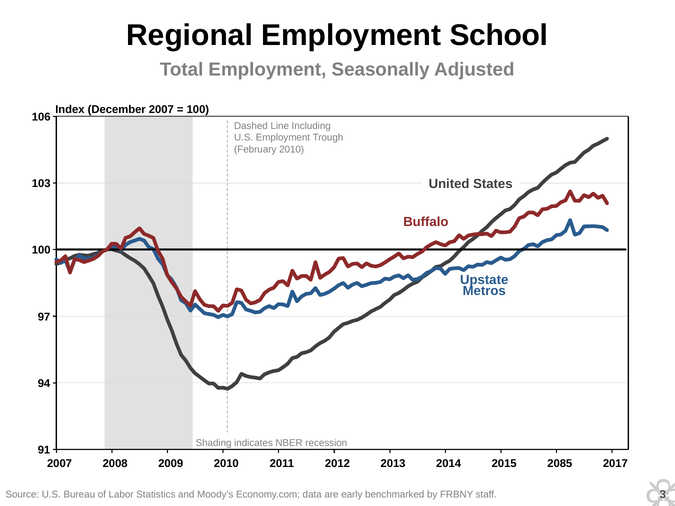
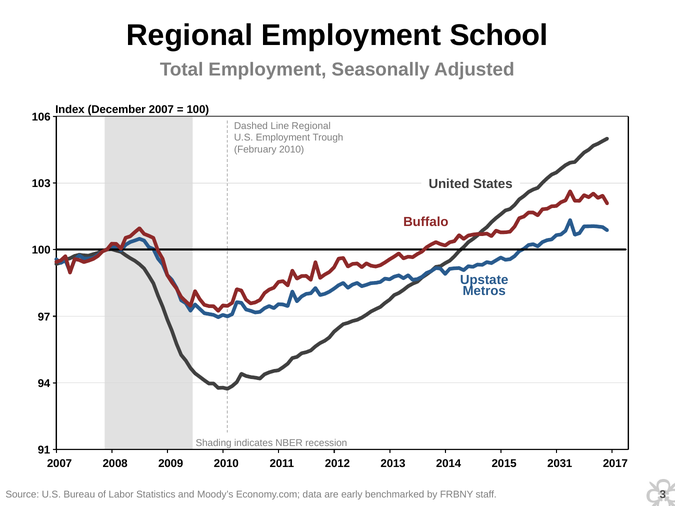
Line Including: Including -> Regional
2085: 2085 -> 2031
